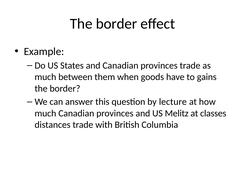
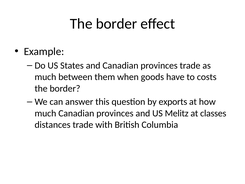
gains: gains -> costs
lecture: lecture -> exports
